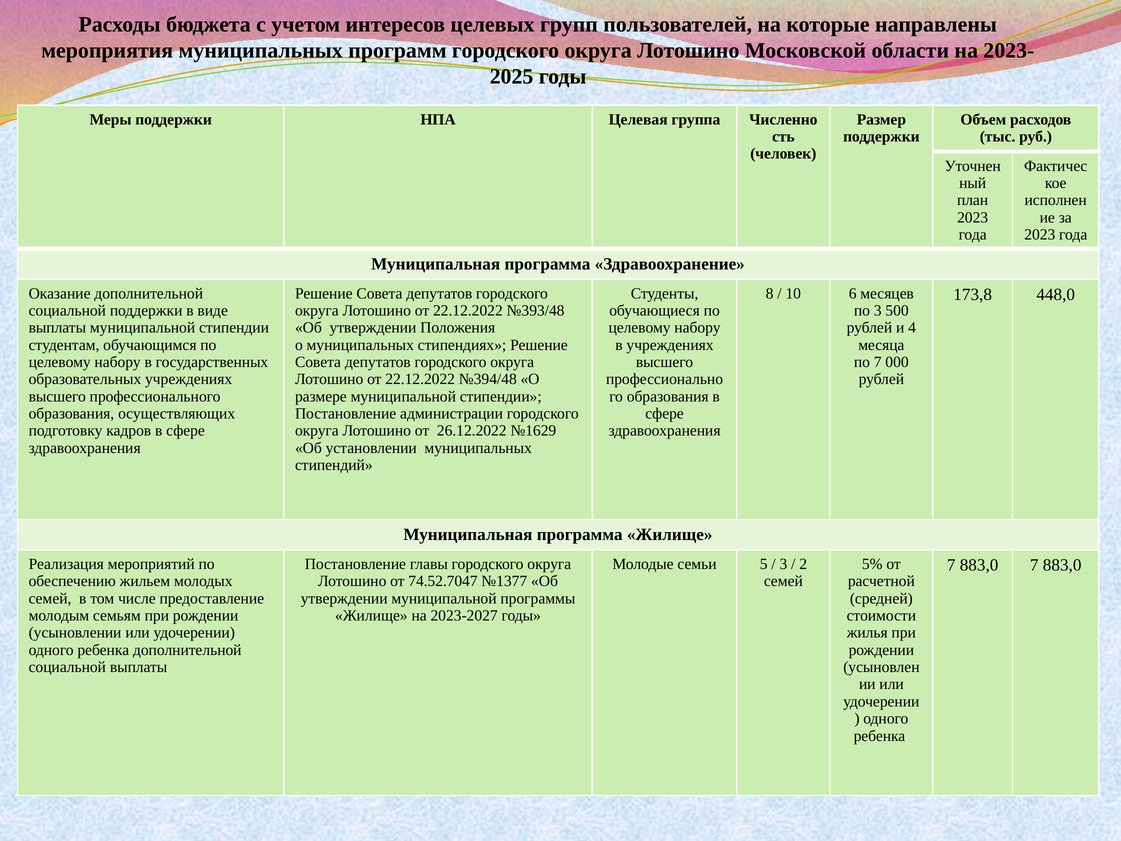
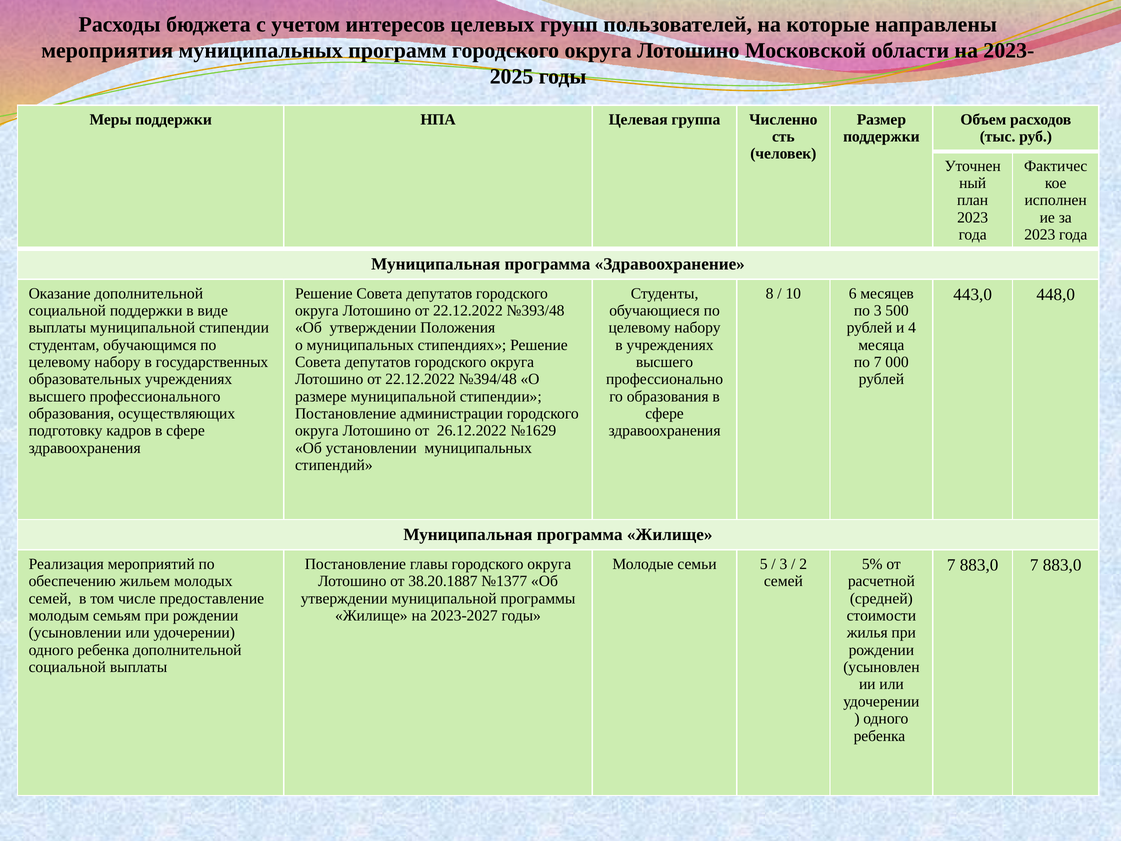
173,8: 173,8 -> 443,0
74.52.7047: 74.52.7047 -> 38.20.1887
